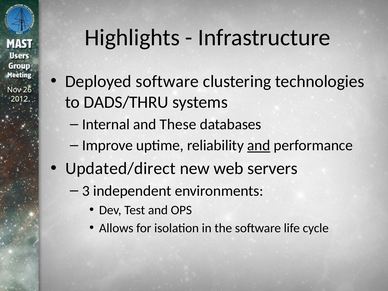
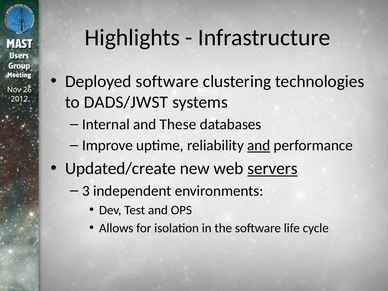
DADS/THRU: DADS/THRU -> DADS/JWST
Updated/direct: Updated/direct -> Updated/create
servers underline: none -> present
